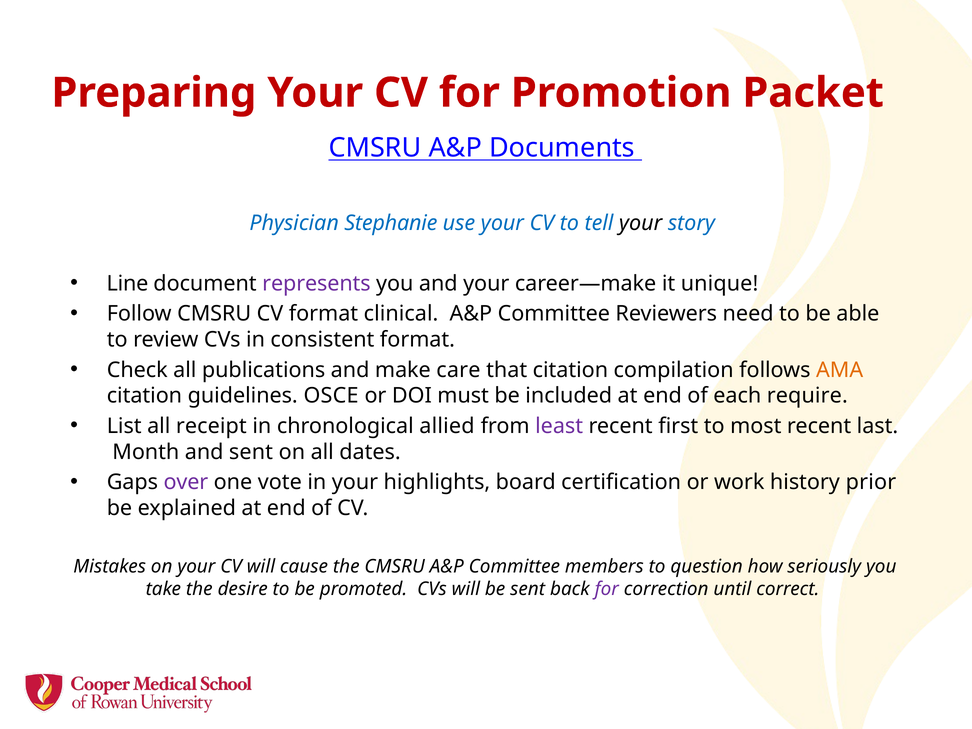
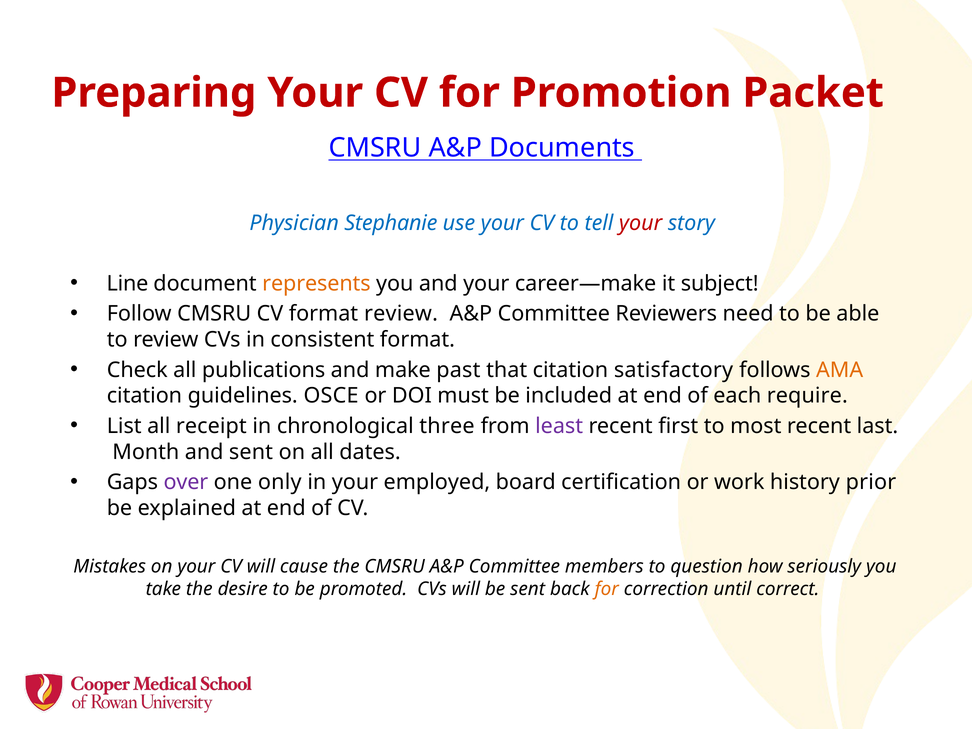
your at (641, 223) colour: black -> red
represents colour: purple -> orange
unique: unique -> subject
format clinical: clinical -> review
care: care -> past
compilation: compilation -> satisfactory
allied: allied -> three
vote: vote -> only
highlights: highlights -> employed
for at (607, 589) colour: purple -> orange
